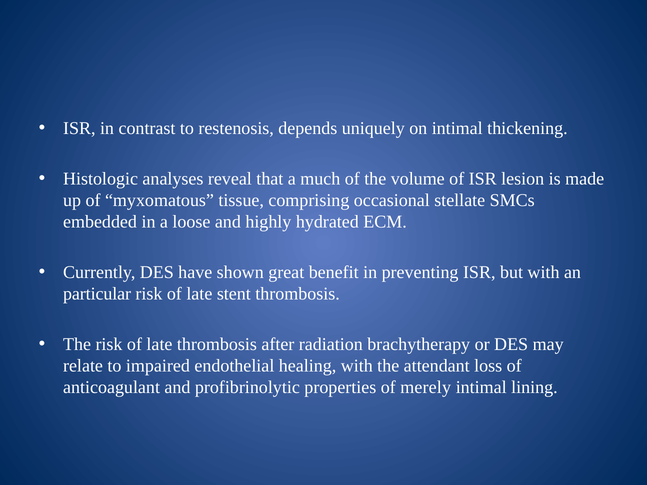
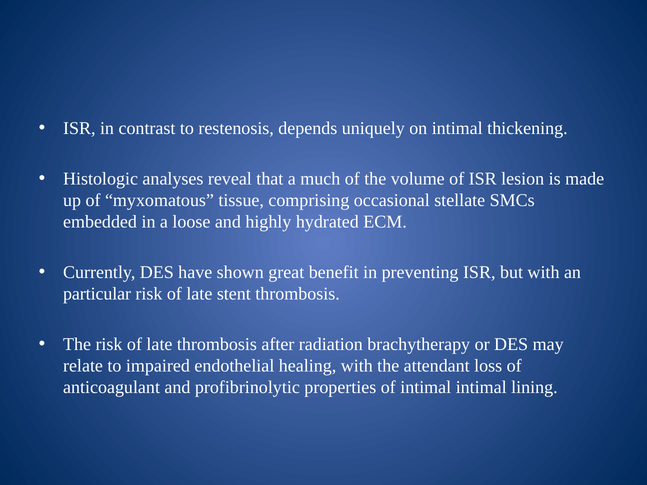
of merely: merely -> intimal
